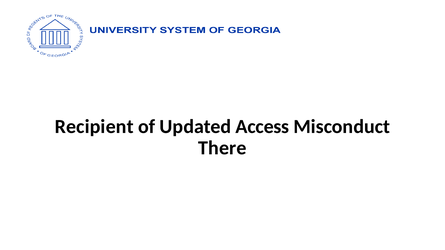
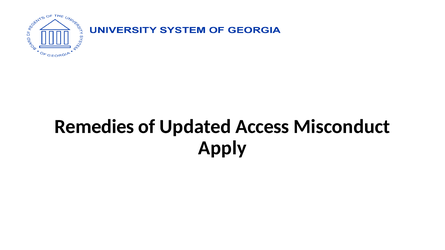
Recipient: Recipient -> Remedies
There: There -> Apply
